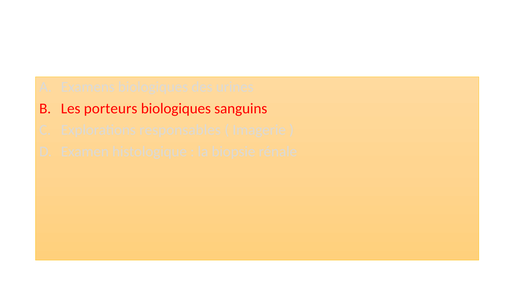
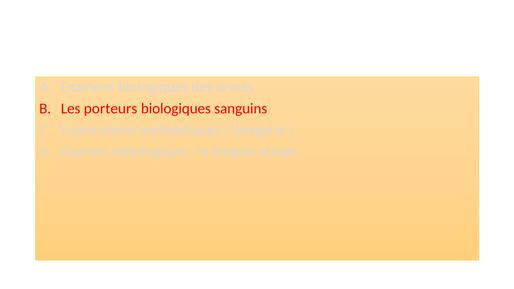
responsables: responsables -> antibiotiques
